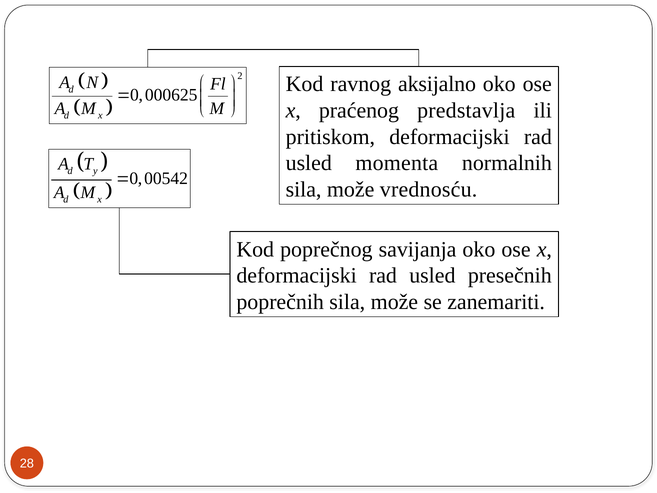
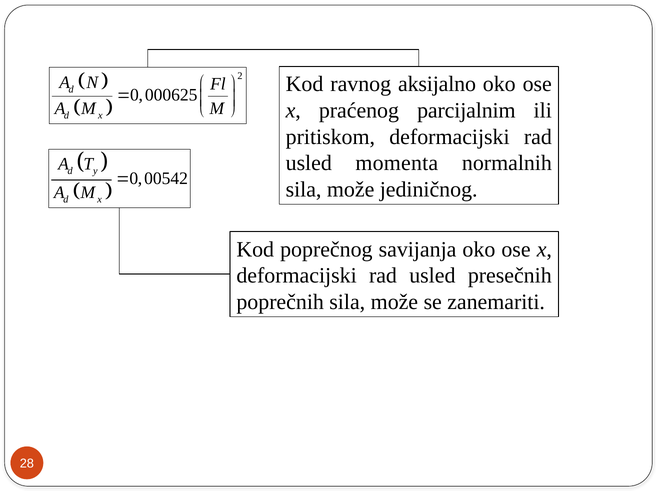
predstavlja: predstavlja -> parcijalnim
vrednosću: vrednosću -> jediničnog
